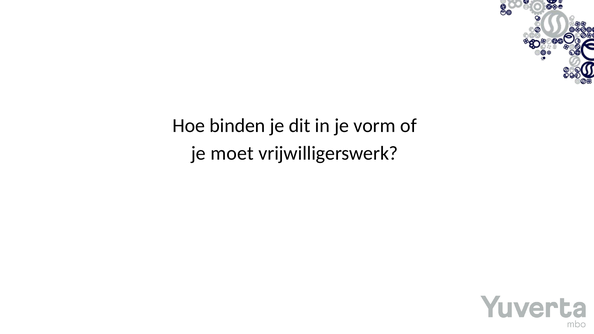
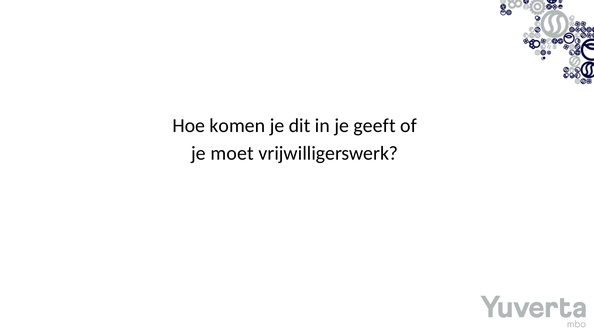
binden: binden -> komen
vorm: vorm -> geeft
